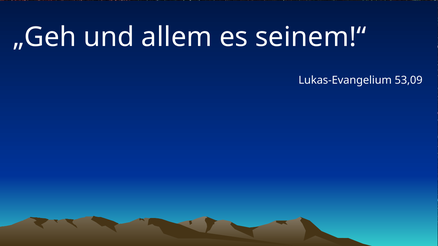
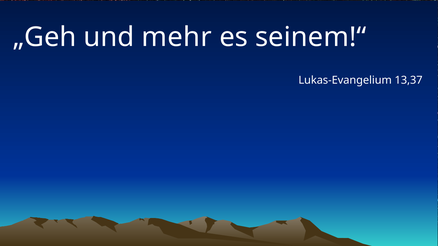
allem: allem -> mehr
53,09: 53,09 -> 13,37
